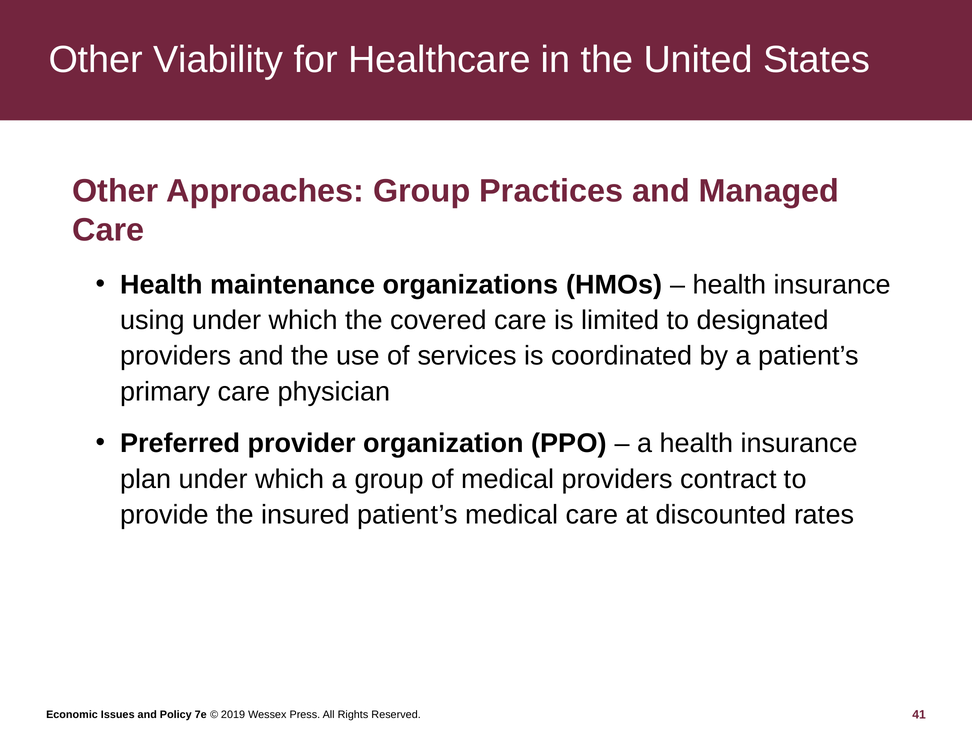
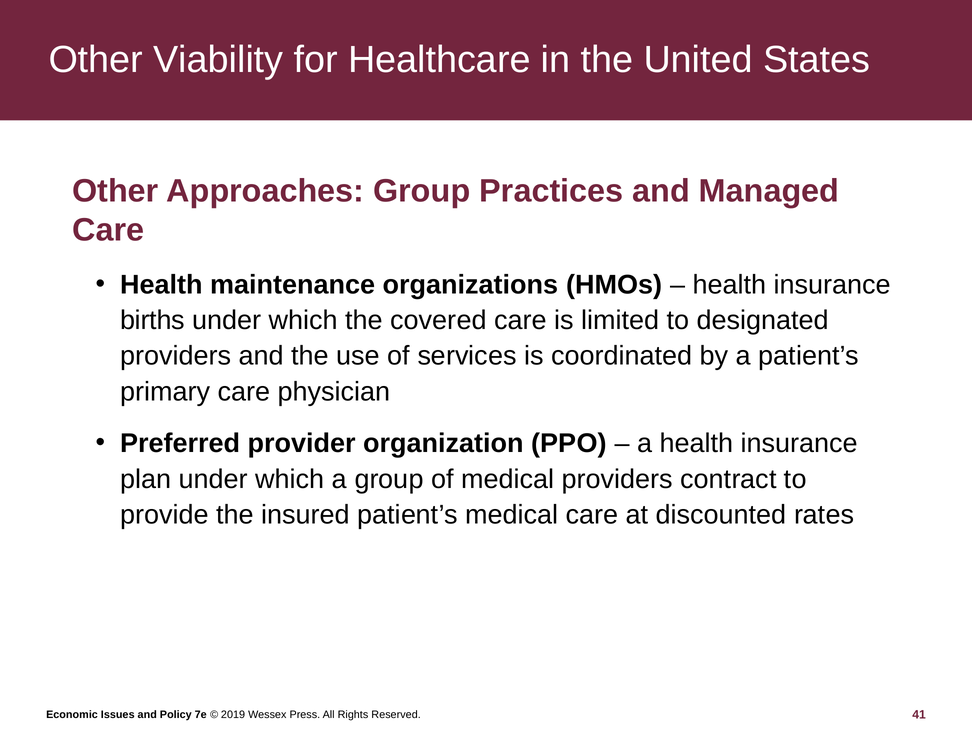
using: using -> births
